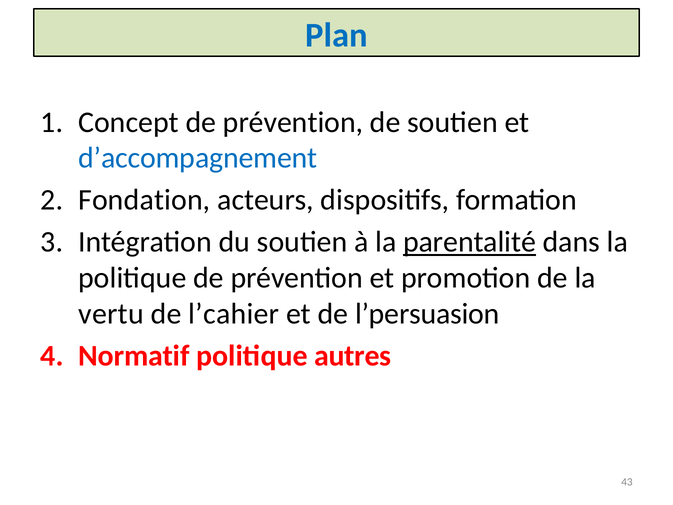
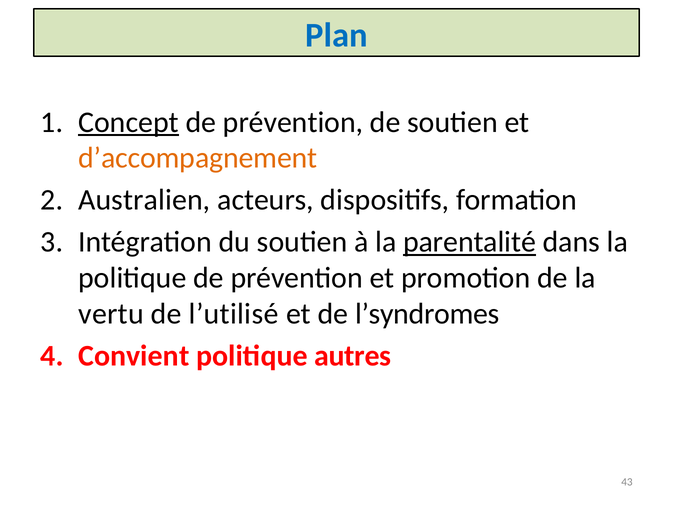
Concept underline: none -> present
d’accompagnement colour: blue -> orange
Fondation: Fondation -> Australien
l’cahier: l’cahier -> l’utilisé
l’persuasion: l’persuasion -> l’syndromes
Normatif: Normatif -> Convient
